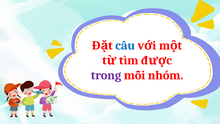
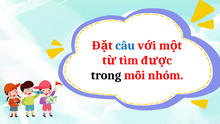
trong colour: purple -> black
